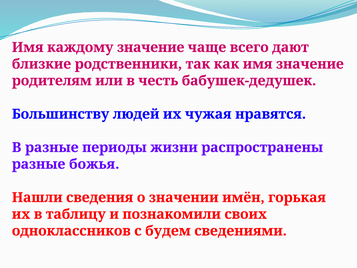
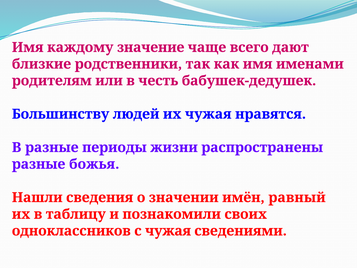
имя значение: значение -> именами
горькая: горькая -> равный
с будем: будем -> чужая
